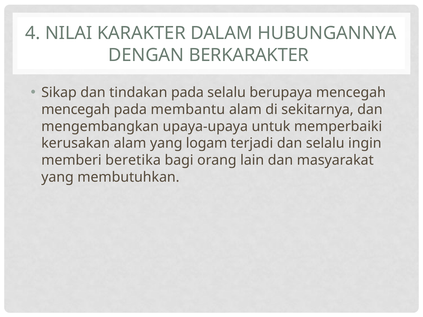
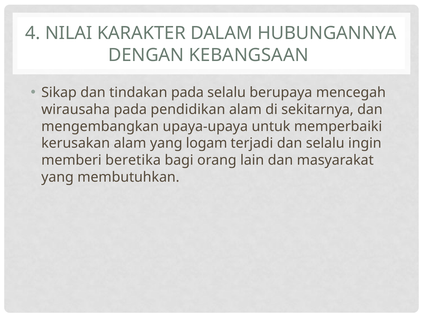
BERKARAKTER: BERKARAKTER -> KEBANGSAAN
mencegah at (76, 110): mencegah -> wirausaha
membantu: membantu -> pendidikan
